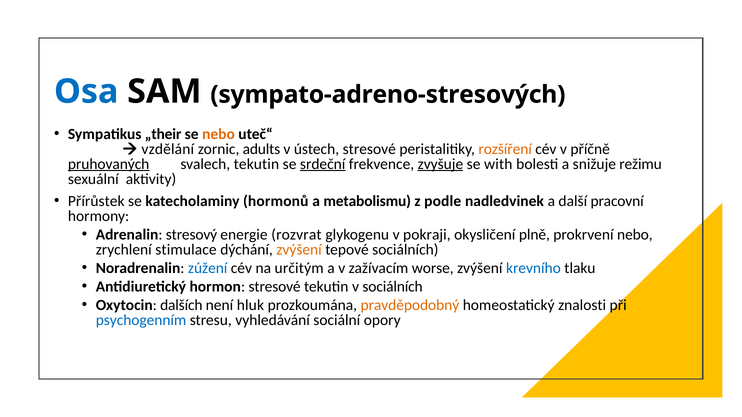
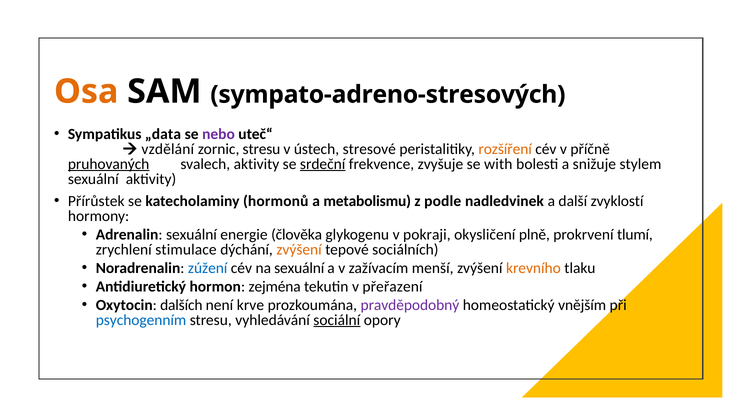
Osa colour: blue -> orange
„their: „their -> „data
nebo at (218, 134) colour: orange -> purple
zornic adults: adults -> stresu
svalech tekutin: tekutin -> aktivity
zvyšuje underline: present -> none
režimu: režimu -> stylem
pracovní: pracovní -> zvyklostí
Adrenalin stresový: stresový -> sexuální
rozvrat: rozvrat -> člověka
prokrvení nebo: nebo -> tlumí
na určitým: určitým -> sexuální
worse: worse -> menší
krevního colour: blue -> orange
hormon stresové: stresové -> zejména
v sociálních: sociálních -> přeřazení
hluk: hluk -> krve
pravděpodobný colour: orange -> purple
znalosti: znalosti -> vnějším
sociální underline: none -> present
